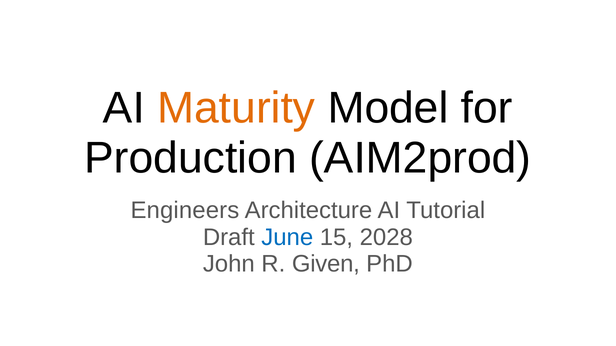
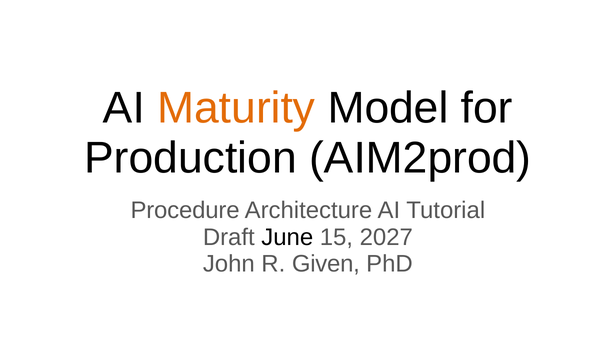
Engineers: Engineers -> Procedure
June colour: blue -> black
2028: 2028 -> 2027
